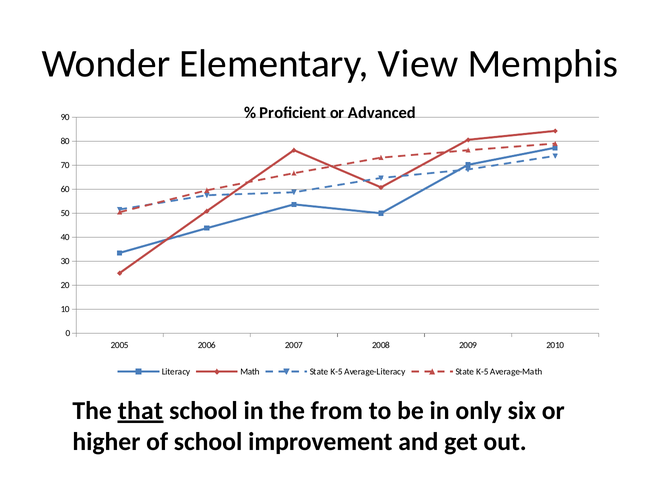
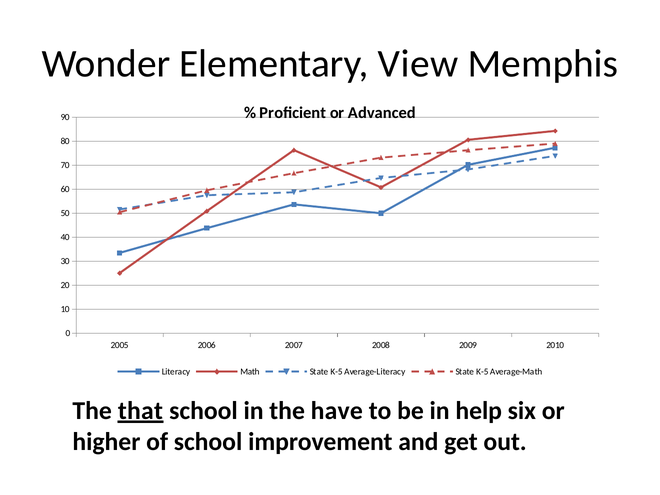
from: from -> have
only: only -> help
